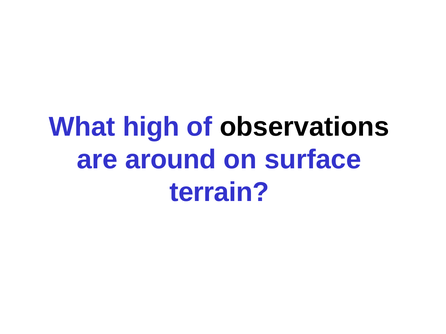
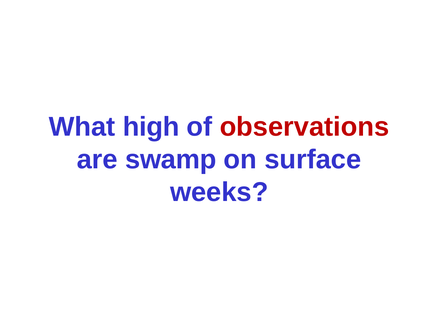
observations colour: black -> red
around: around -> swamp
terrain: terrain -> weeks
